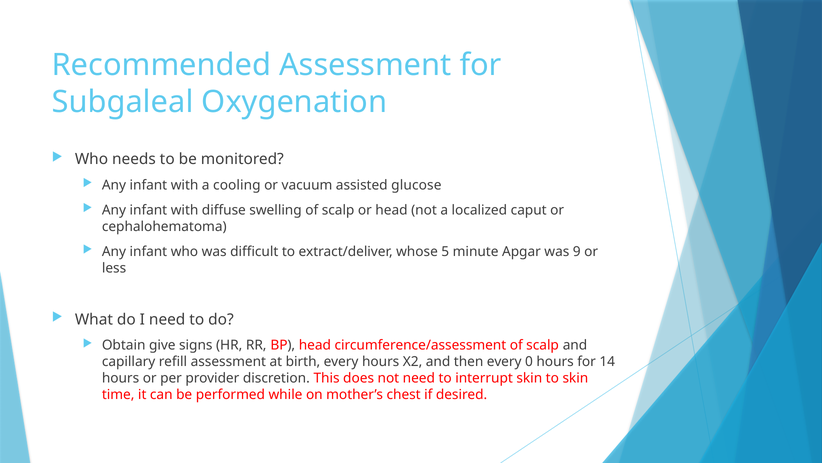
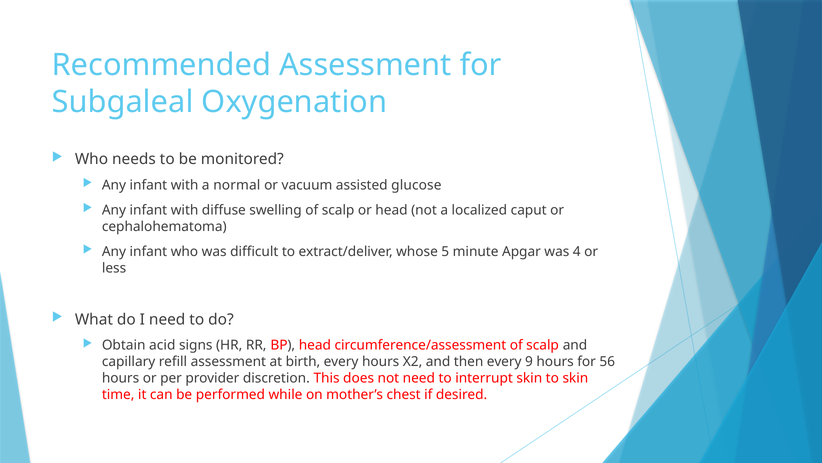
cooling: cooling -> normal
9: 9 -> 4
give: give -> acid
0: 0 -> 9
14: 14 -> 56
